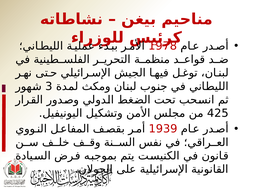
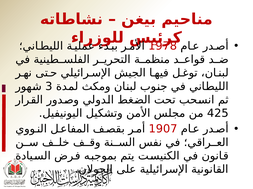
1939: 1939 -> 1907
